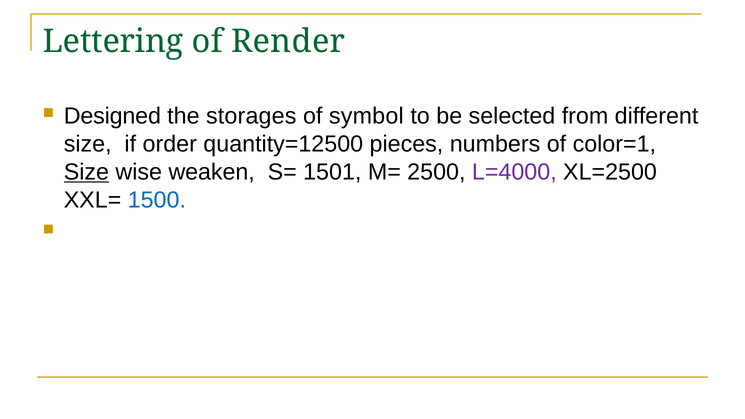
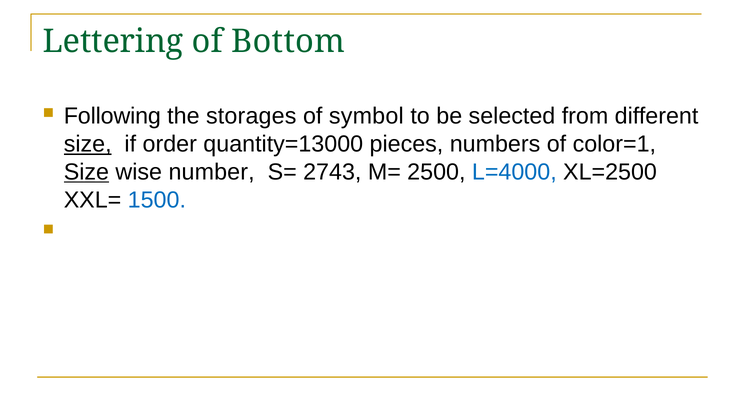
Render: Render -> Bottom
Designed: Designed -> Following
size at (88, 144) underline: none -> present
quantity=12500: quantity=12500 -> quantity=13000
weaken: weaken -> number
1501: 1501 -> 2743
L=4000 colour: purple -> blue
